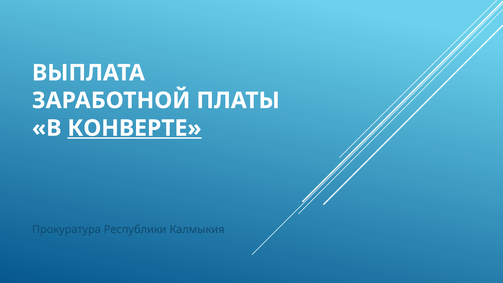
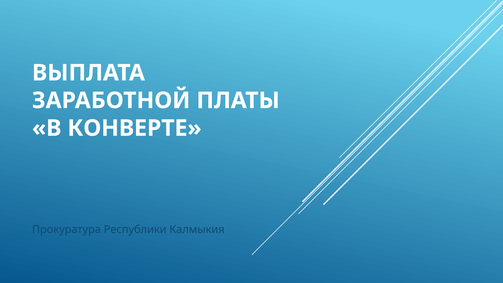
КОНВЕРТЕ underline: present -> none
